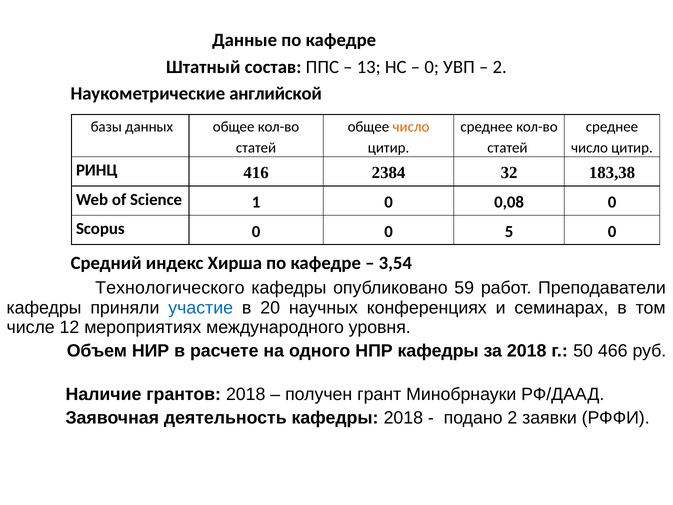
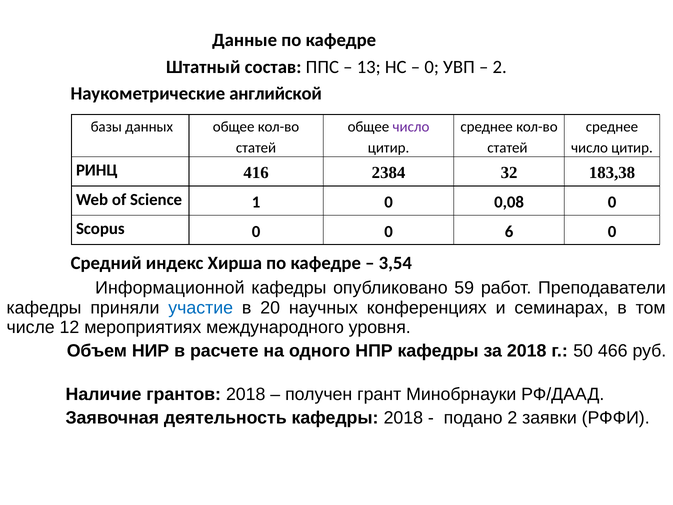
число at (411, 127) colour: orange -> purple
5: 5 -> 6
Технологического: Технологического -> Информационной
